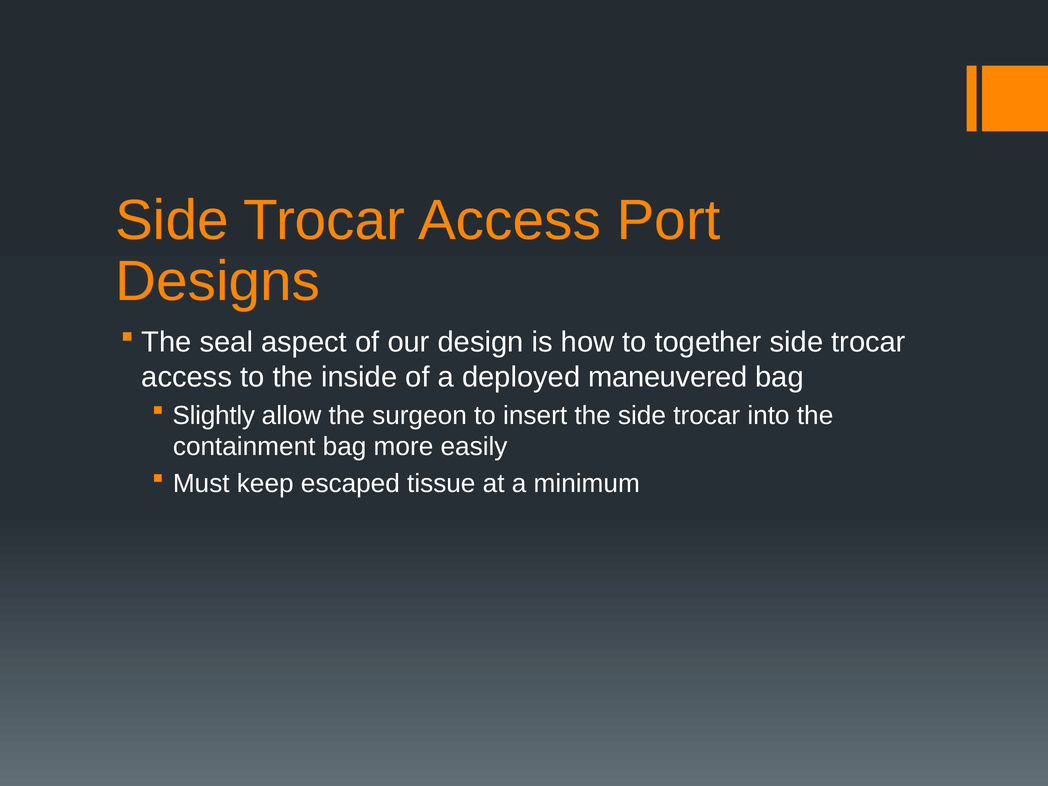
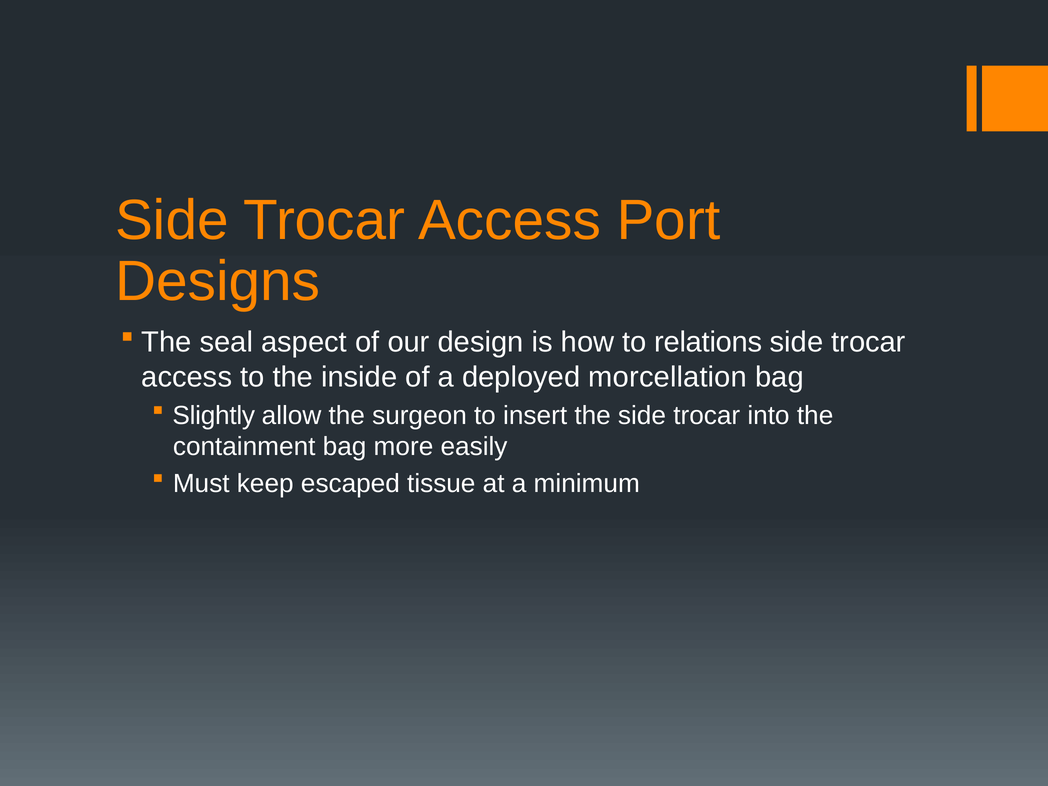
together: together -> relations
maneuvered: maneuvered -> morcellation
